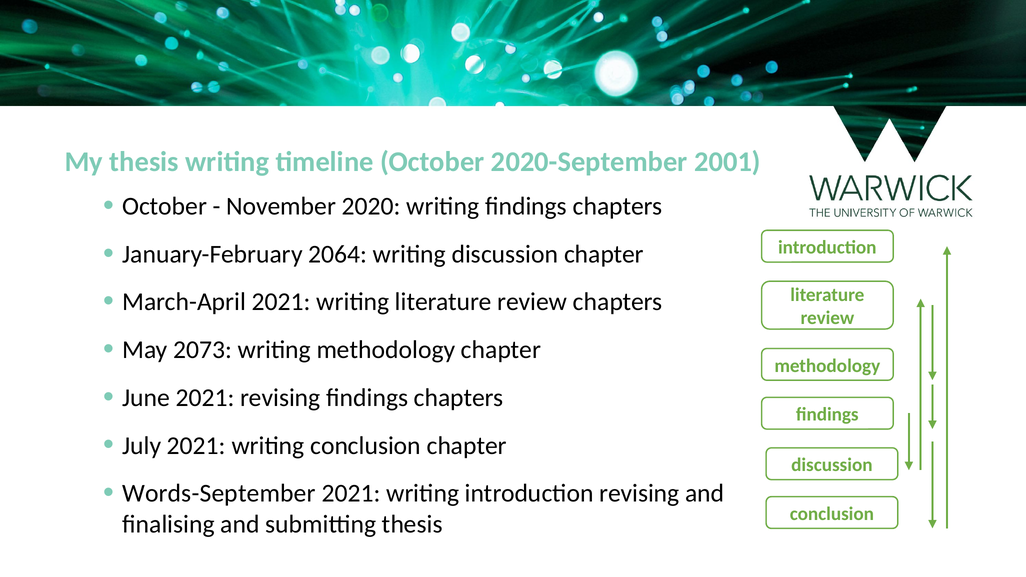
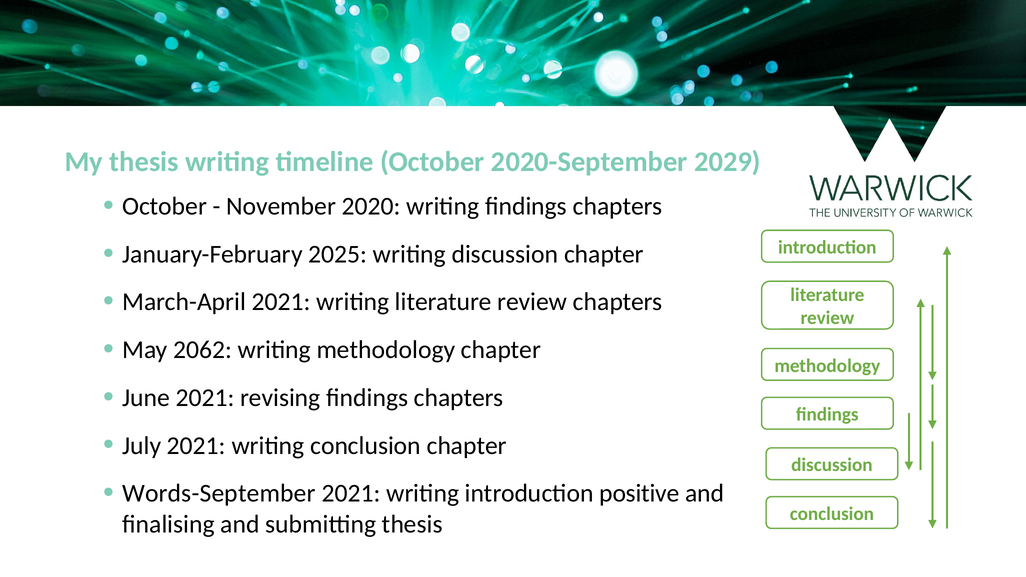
2001: 2001 -> 2029
2064: 2064 -> 2025
2073: 2073 -> 2062
introduction revising: revising -> positive
